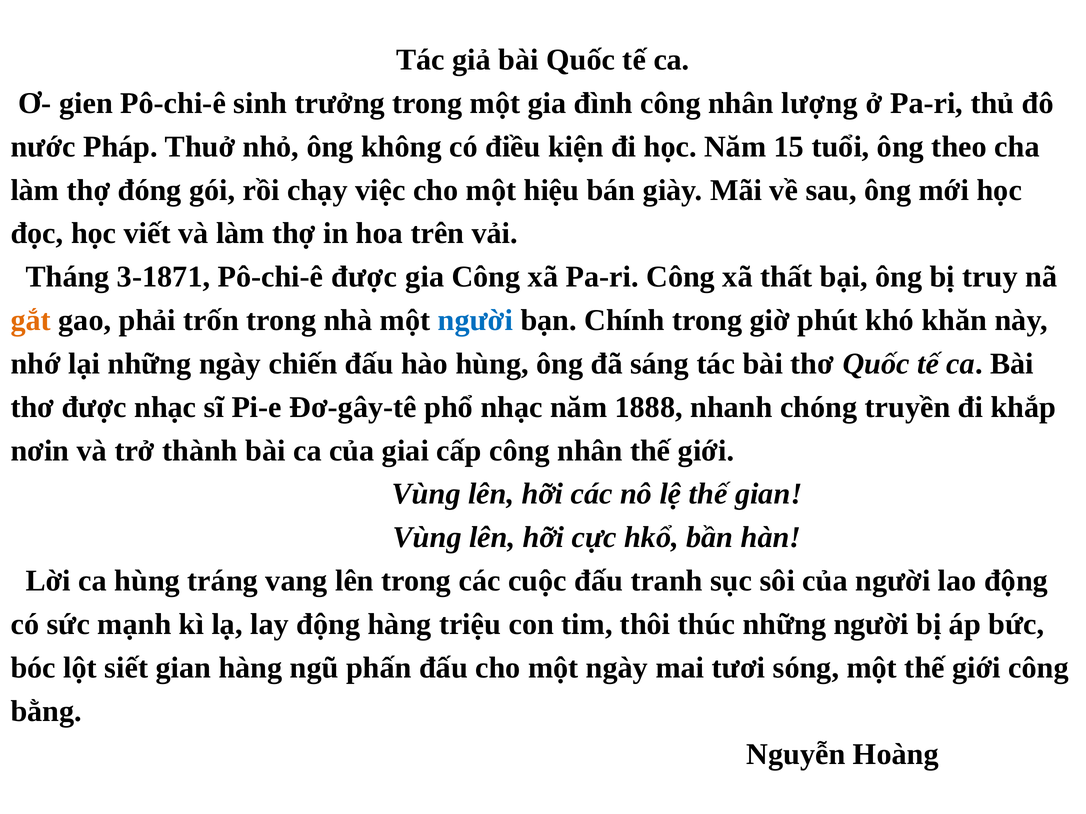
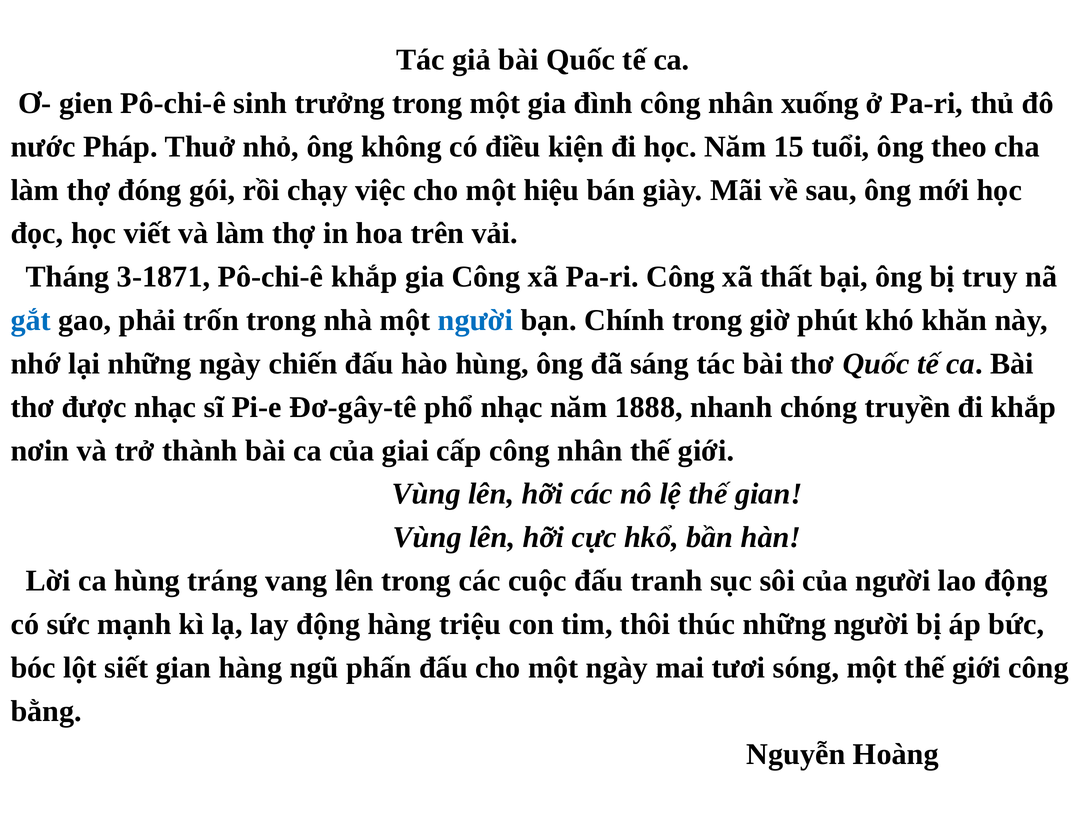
lượng: lượng -> xuống
Pô-chi-ê được: được -> khắp
gắt colour: orange -> blue
